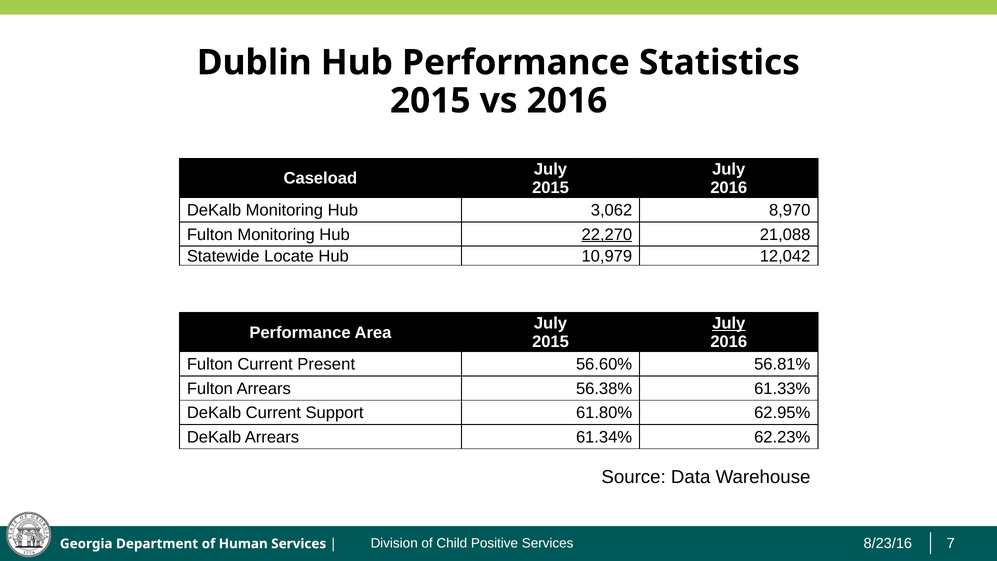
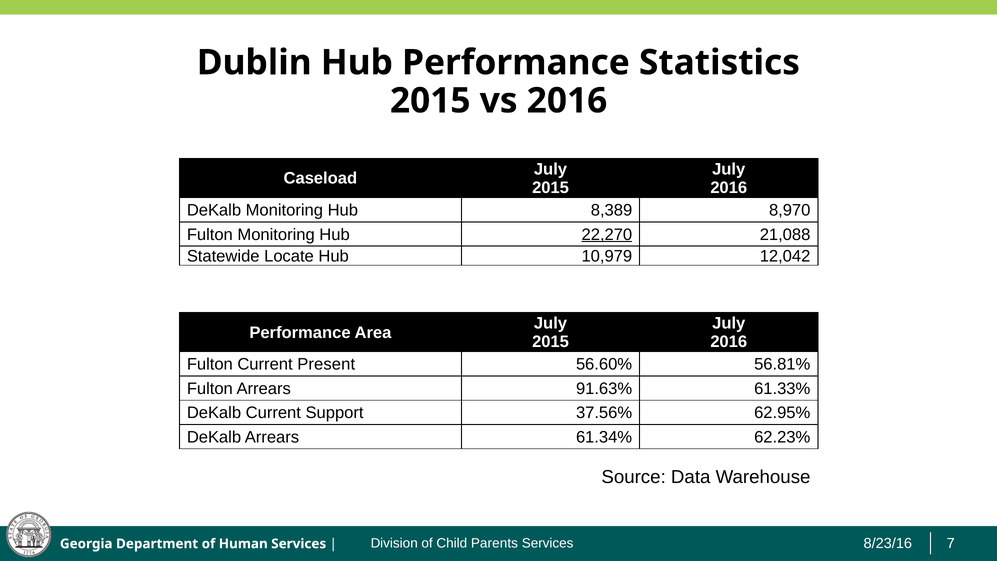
3,062: 3,062 -> 8,389
July at (729, 323) underline: present -> none
56.38%: 56.38% -> 91.63%
61.80%: 61.80% -> 37.56%
Positive: Positive -> Parents
